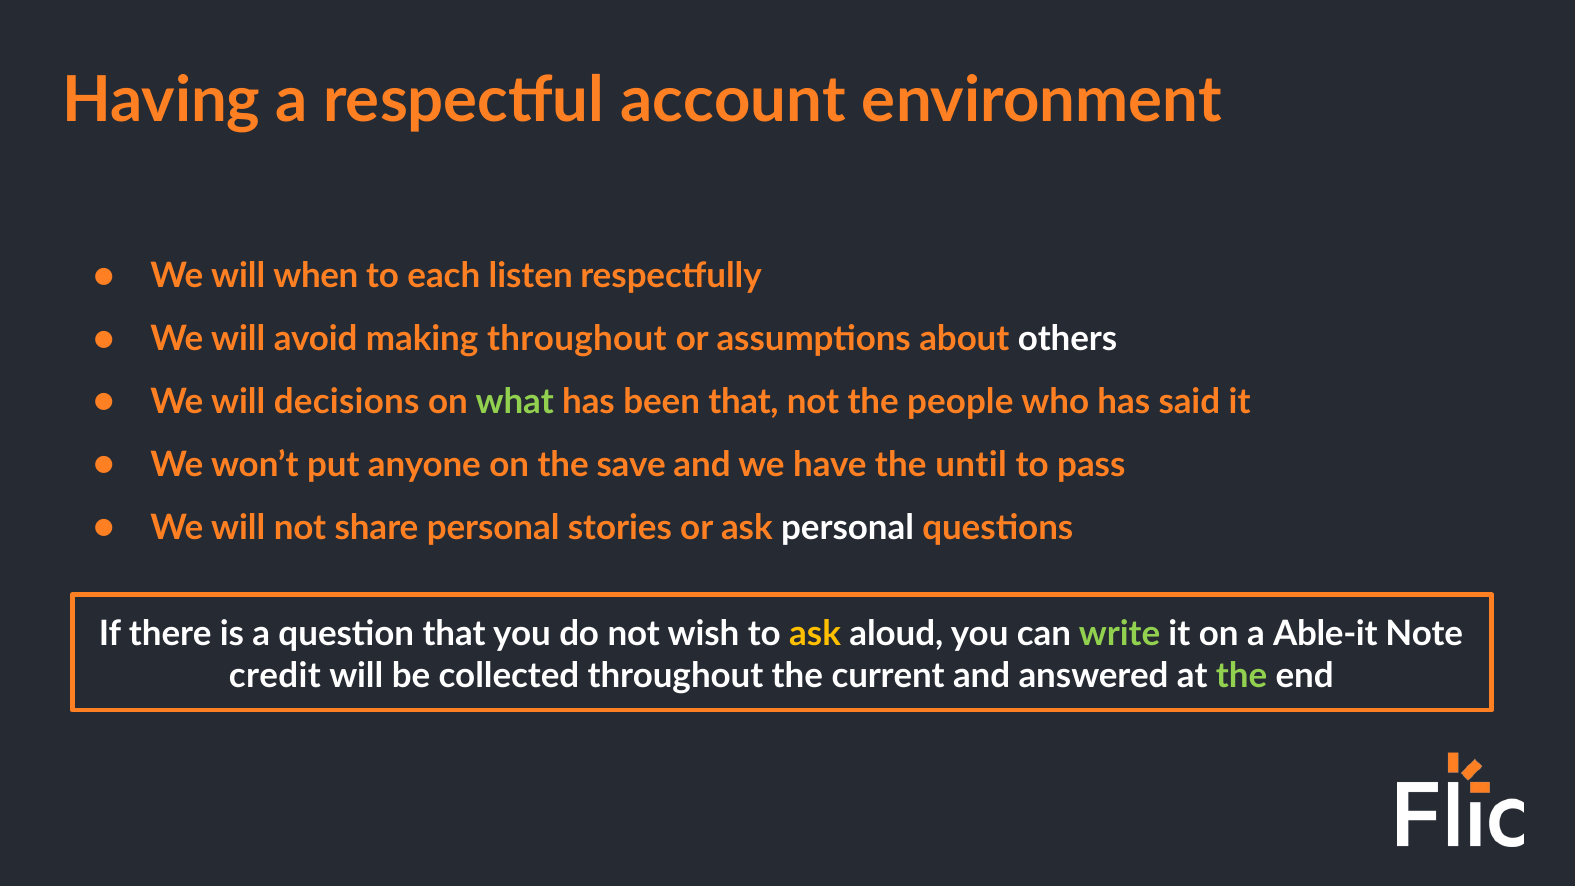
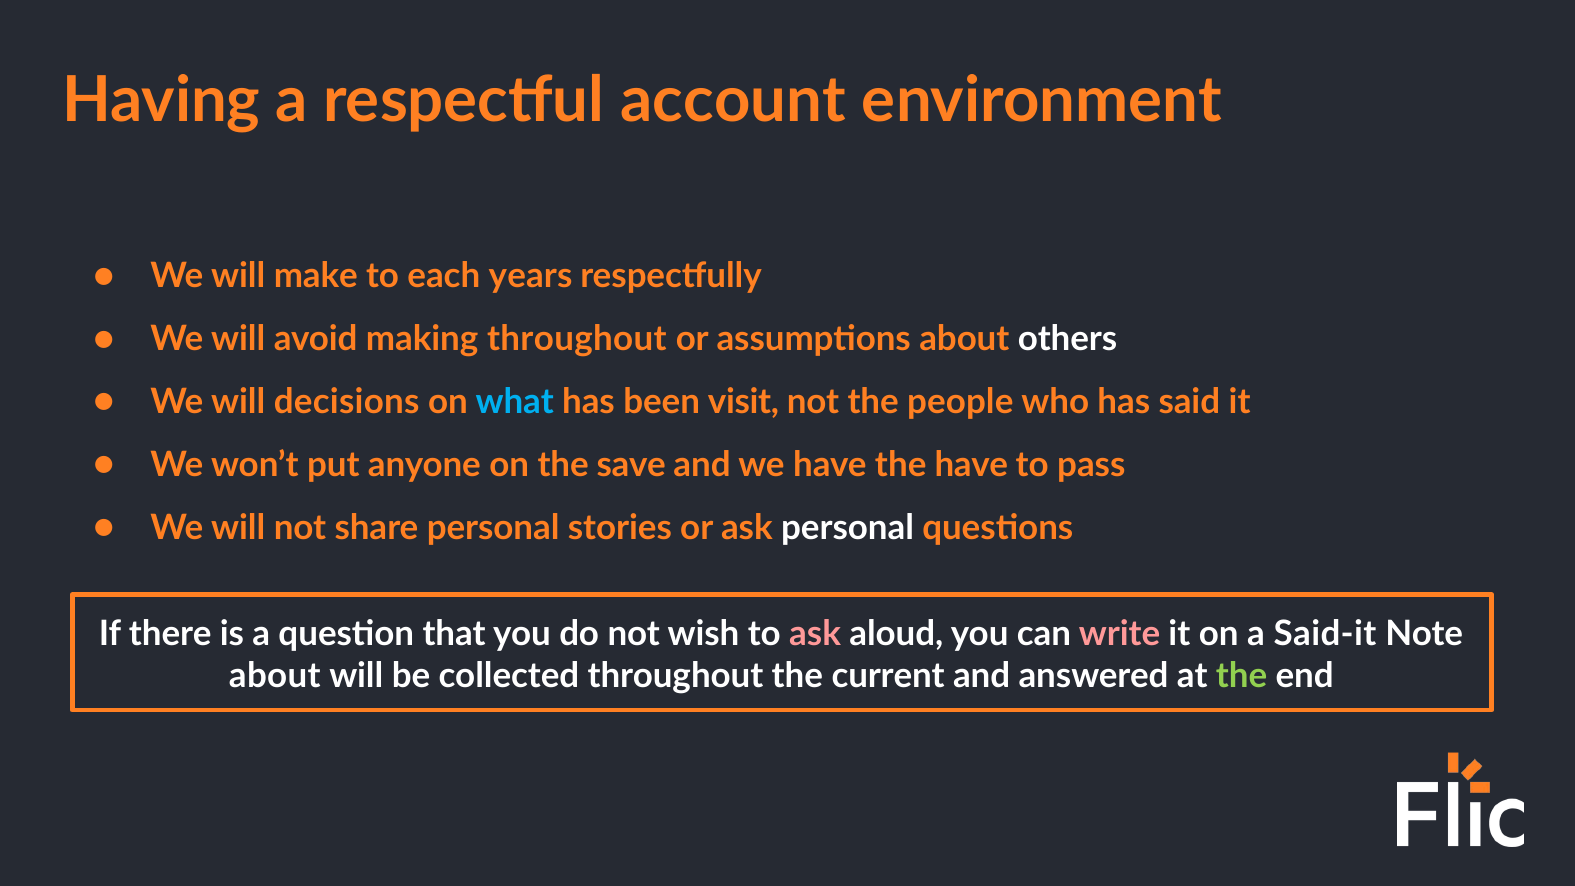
when: when -> make
listen: listen -> years
what colour: light green -> light blue
been that: that -> visit
the until: until -> have
ask at (815, 634) colour: yellow -> pink
write colour: light green -> pink
Able-it: Able-it -> Said-it
credit at (275, 676): credit -> about
